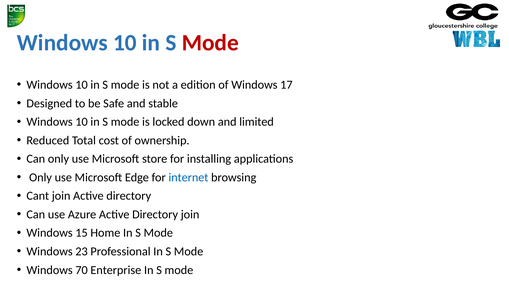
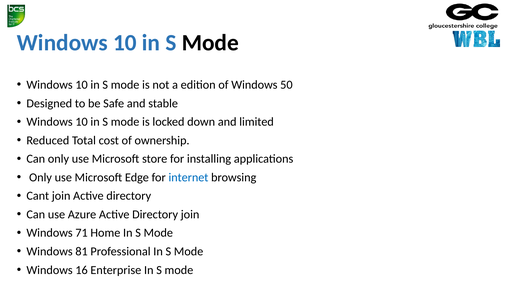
Mode at (210, 43) colour: red -> black
17: 17 -> 50
15: 15 -> 71
23: 23 -> 81
70: 70 -> 16
